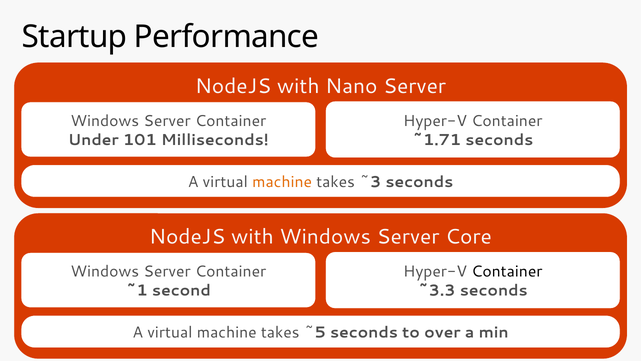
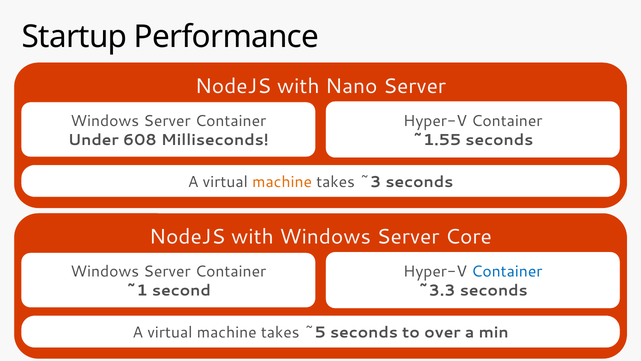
101: 101 -> 608
~1.71: ~1.71 -> ~1.55
Container at (507, 271) colour: black -> blue
